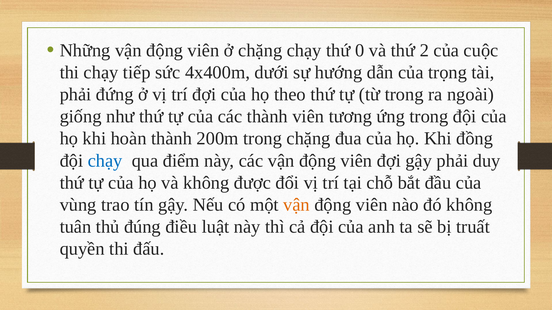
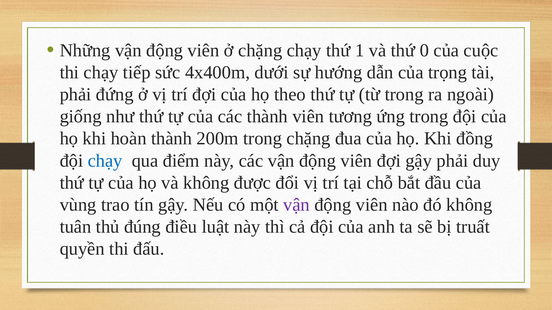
0: 0 -> 1
2: 2 -> 0
vận at (297, 205) colour: orange -> purple
